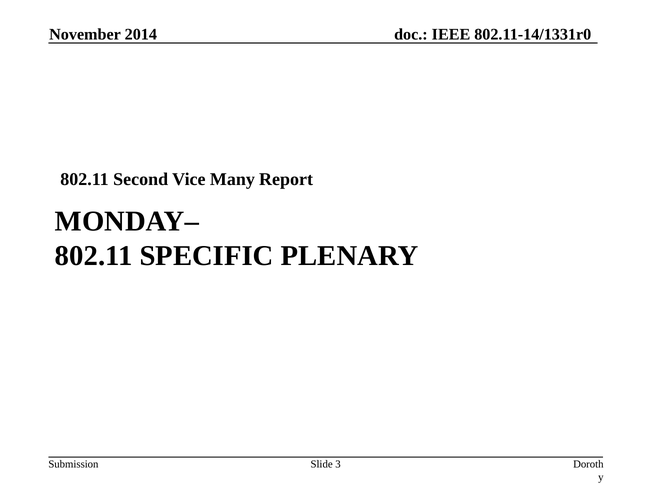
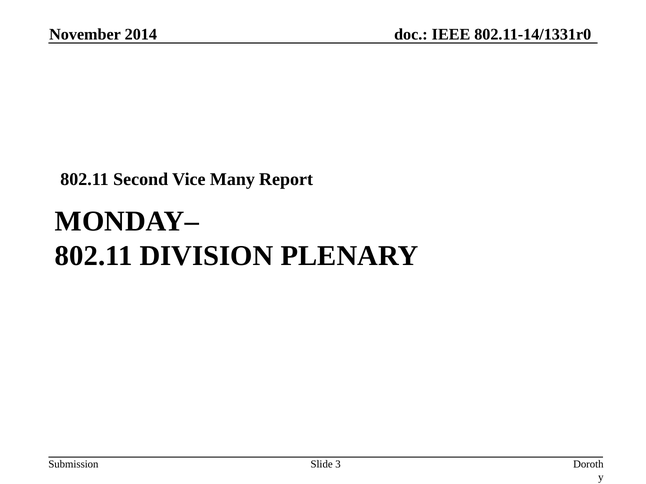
SPECIFIC: SPECIFIC -> DIVISION
